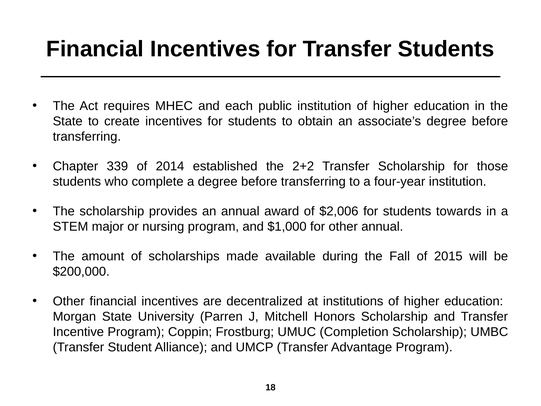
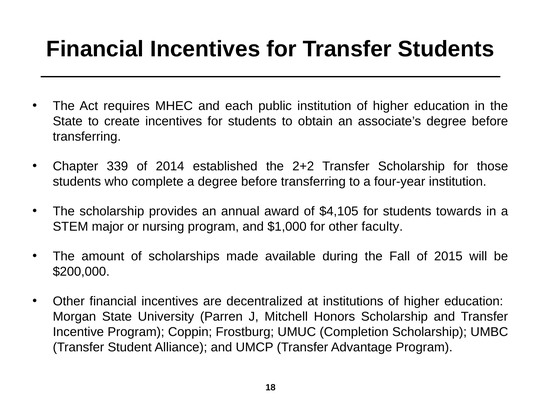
$2,006: $2,006 -> $4,105
other annual: annual -> faculty
